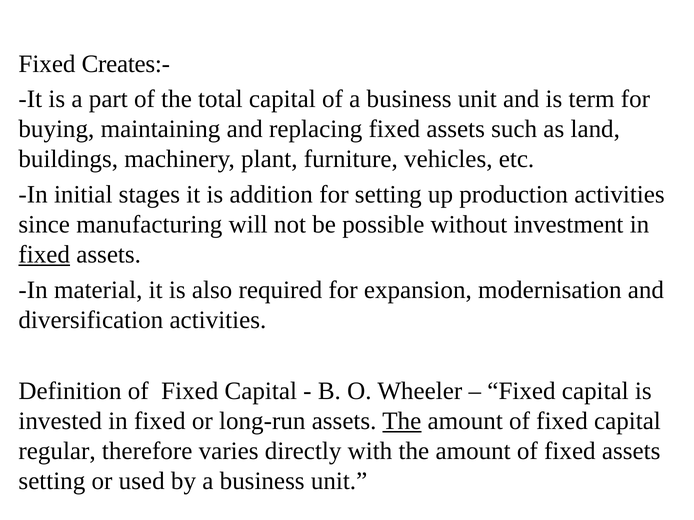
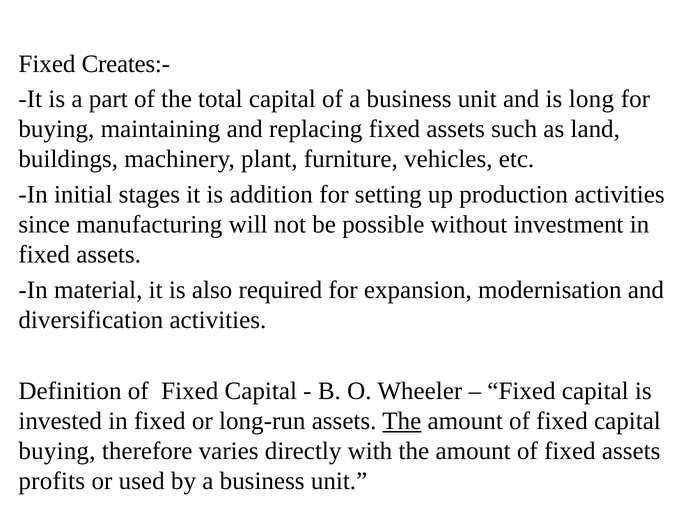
term: term -> long
fixed at (44, 255) underline: present -> none
regular at (57, 452): regular -> buying
setting at (52, 482): setting -> profits
